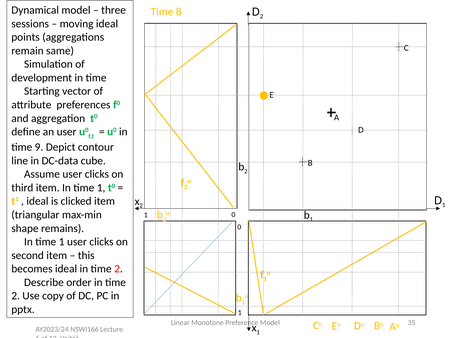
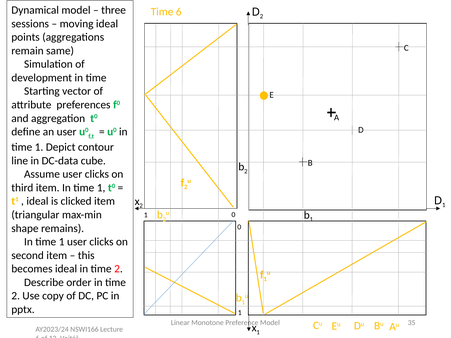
Time 8: 8 -> 6
9 at (39, 147): 9 -> 1
